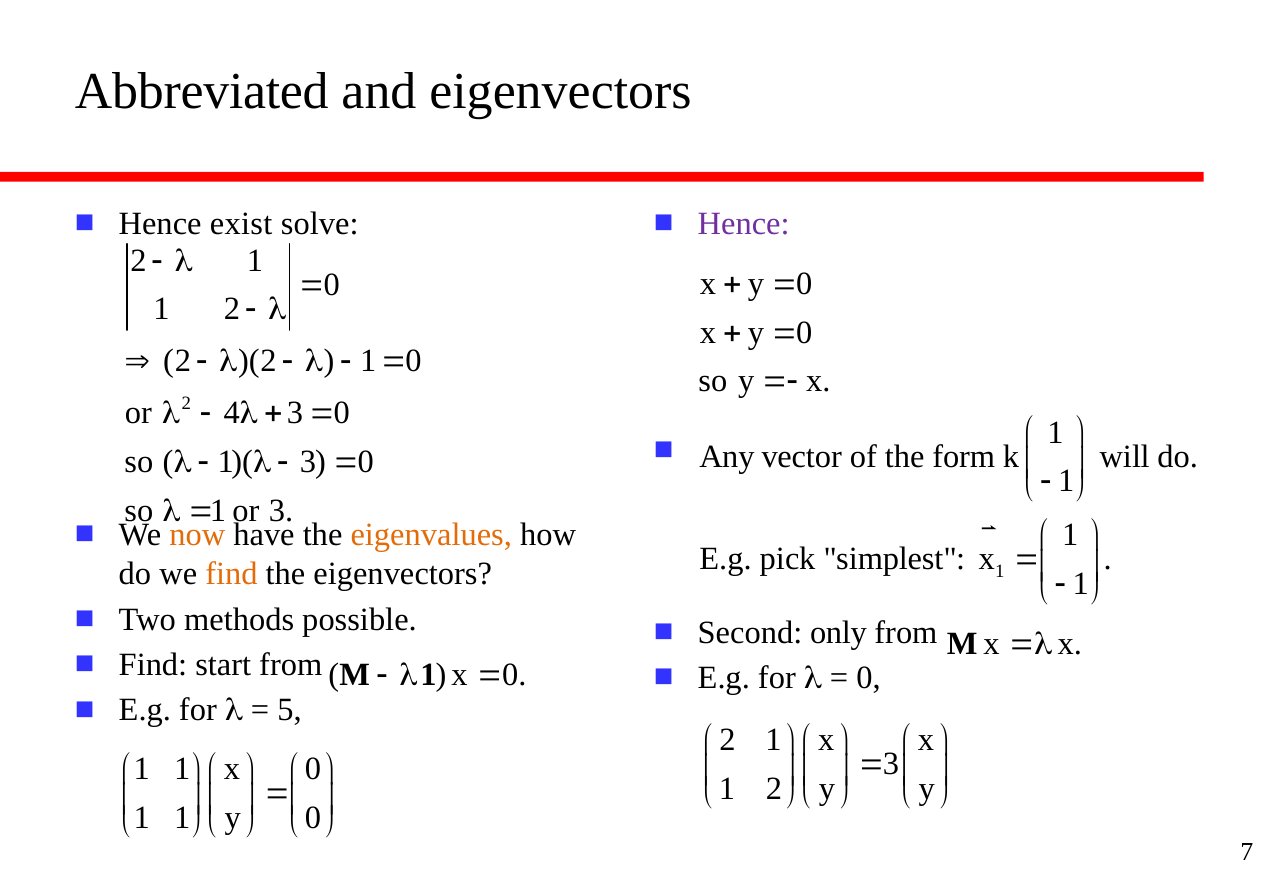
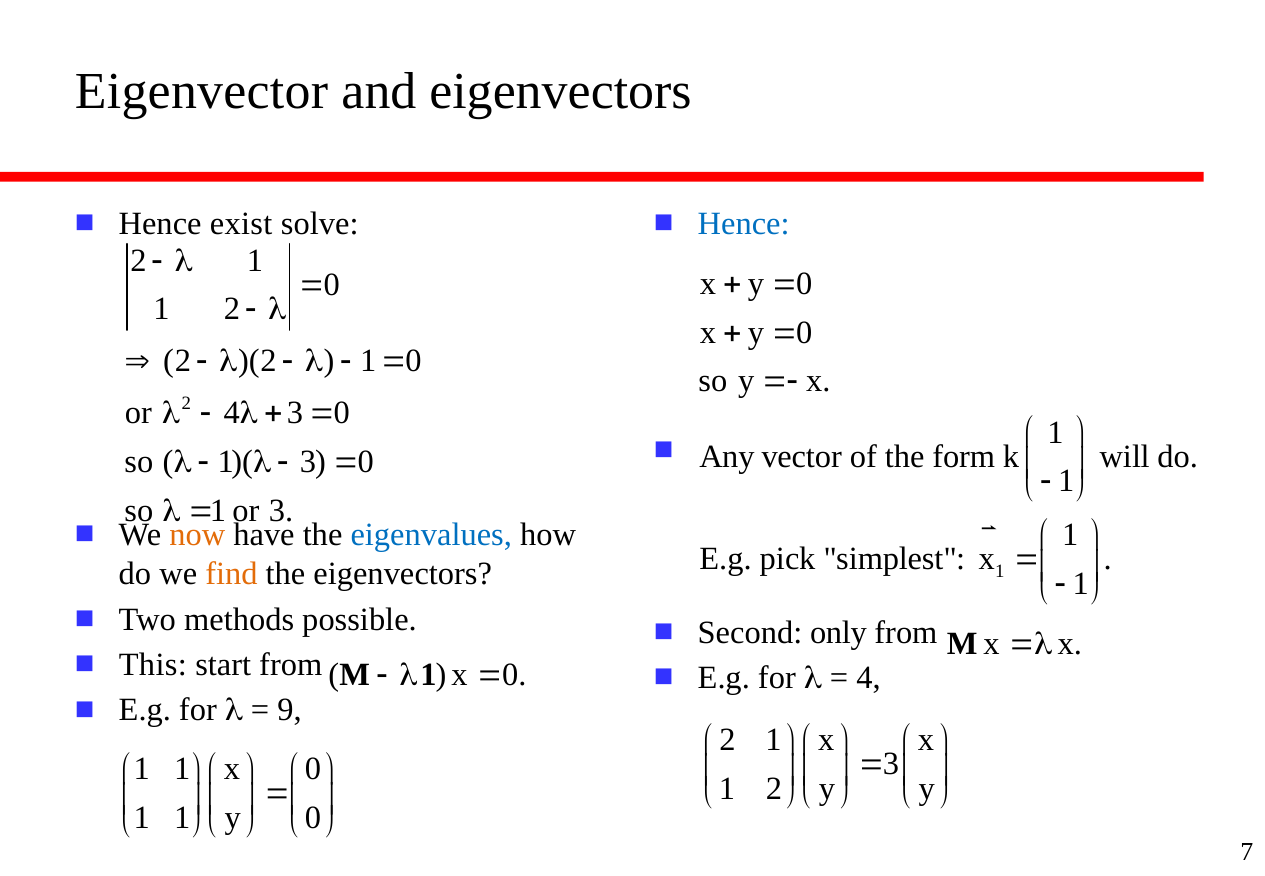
Abbreviated: Abbreviated -> Eigenvector
Hence at (744, 223) colour: purple -> blue
eigenvalues colour: orange -> blue
Find at (153, 665): Find -> This
0 at (868, 678): 0 -> 4
5: 5 -> 9
